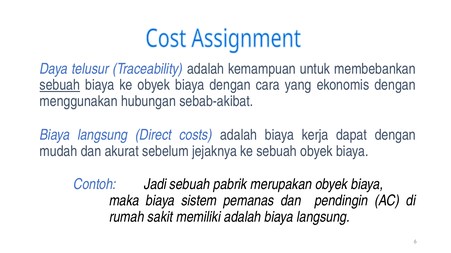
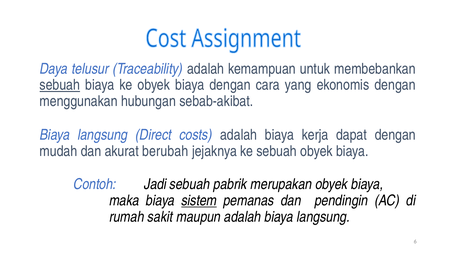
sebelum: sebelum -> berubah
sistem underline: none -> present
memiliki: memiliki -> maupun
